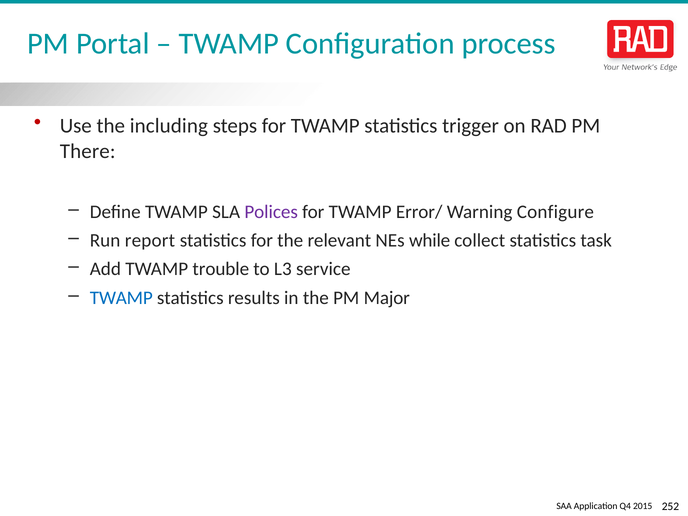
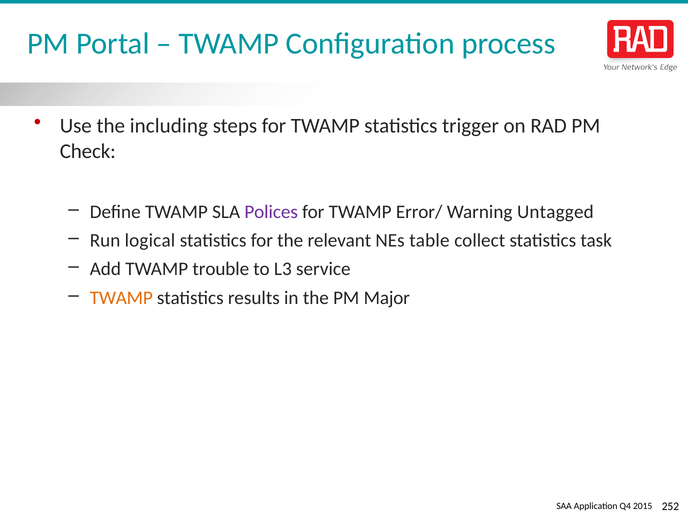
There: There -> Check
Configure: Configure -> Untagged
report: report -> logical
while: while -> table
TWAMP at (121, 298) colour: blue -> orange
